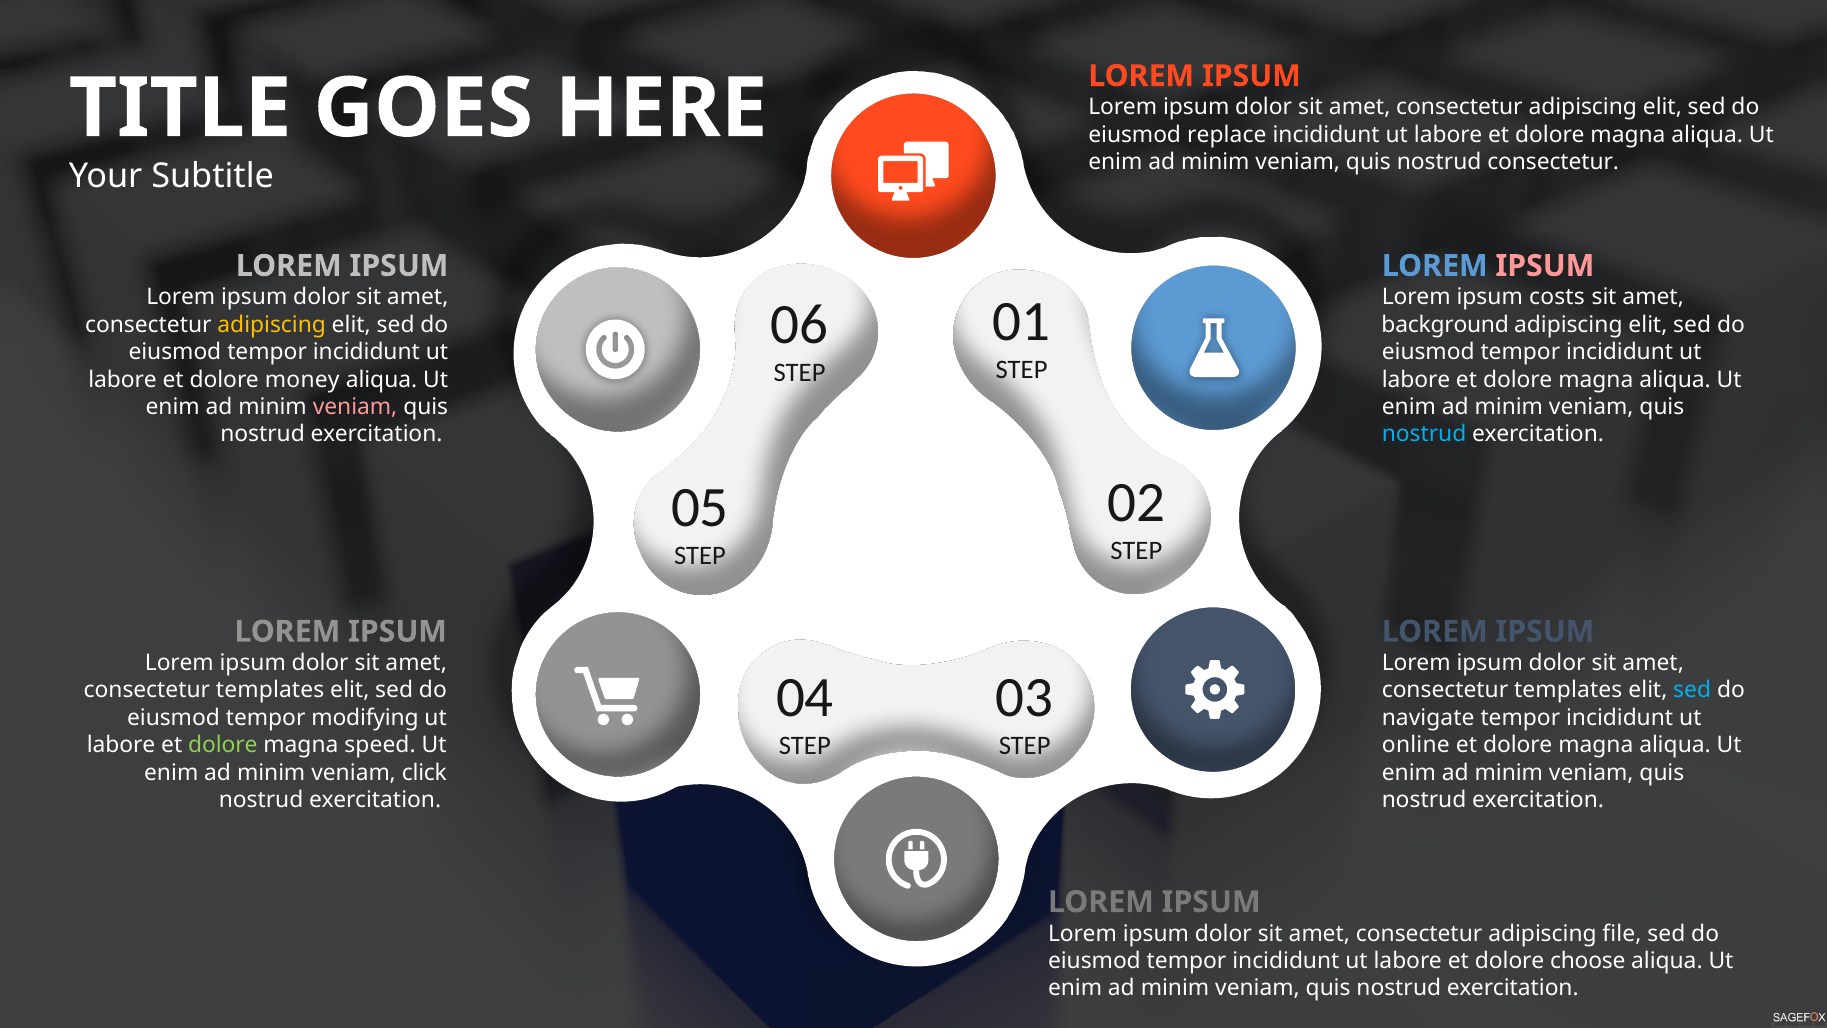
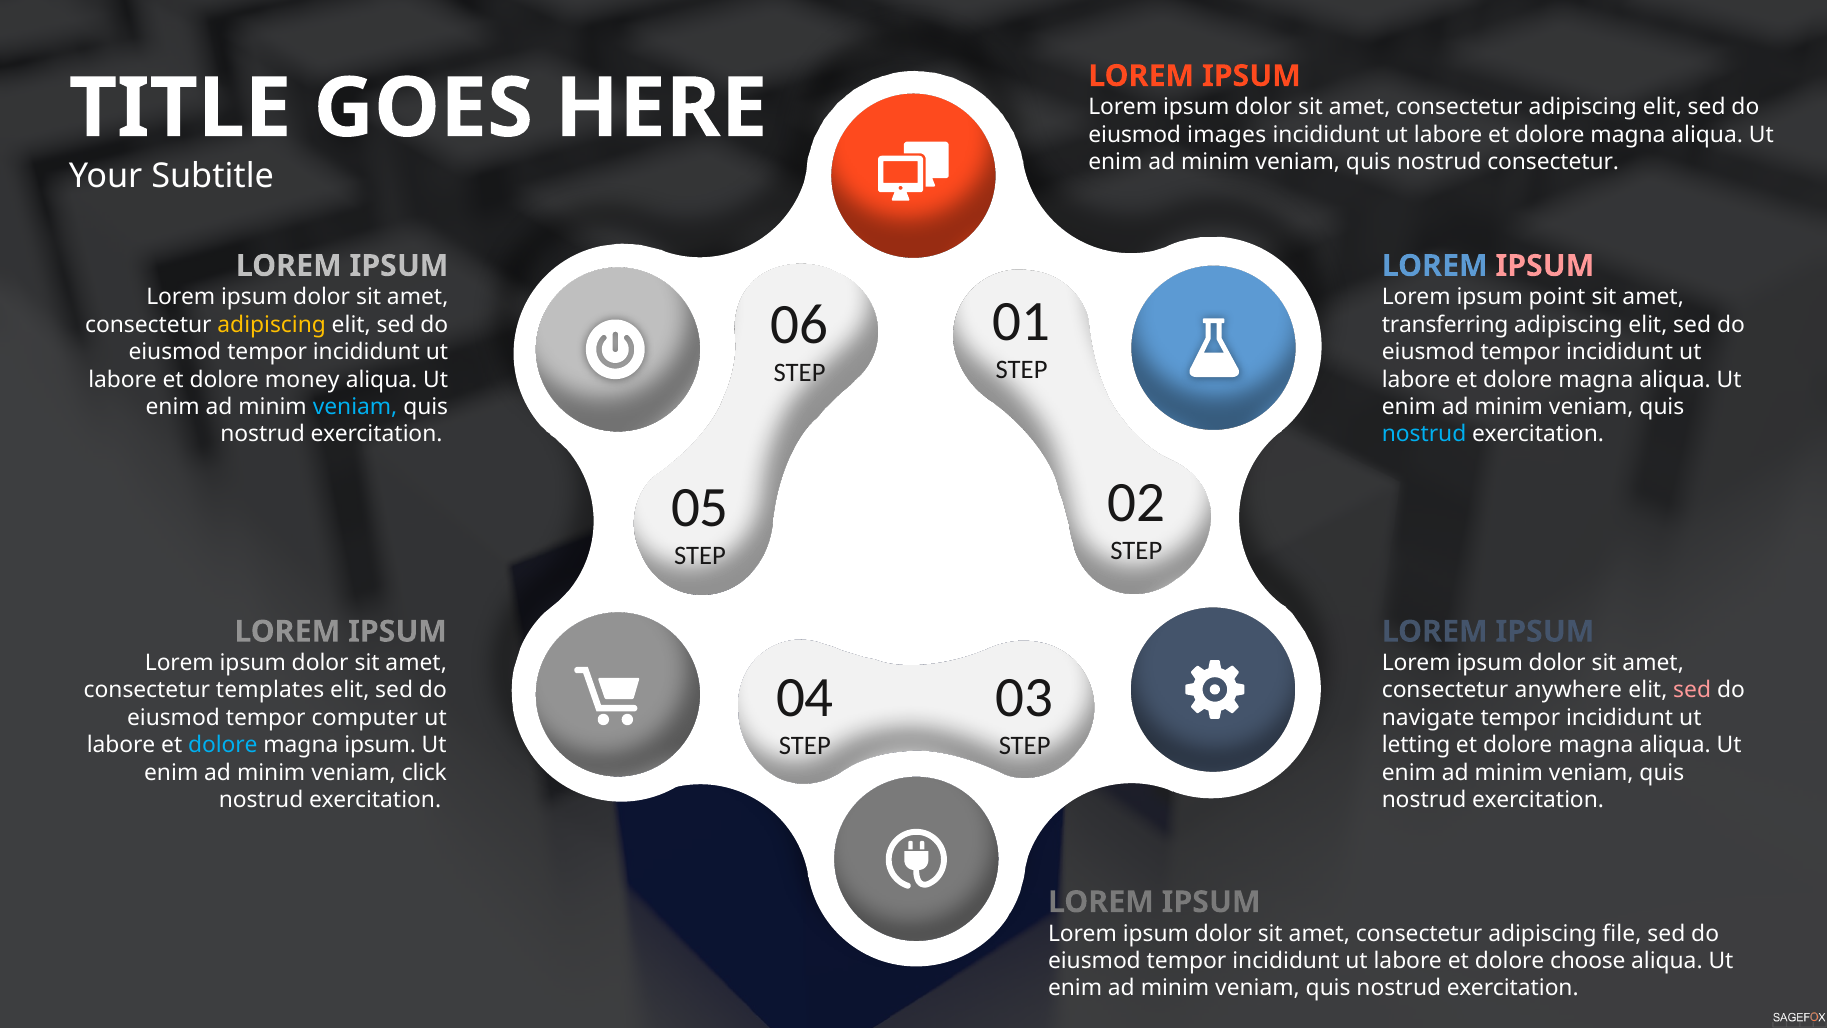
replace: replace -> images
costs: costs -> point
background: background -> transferring
veniam at (355, 407) colour: pink -> light blue
templates at (1568, 690): templates -> anywhere
sed at (1692, 690) colour: light blue -> pink
modifying: modifying -> computer
dolore at (223, 745) colour: light green -> light blue
magna speed: speed -> ipsum
online: online -> letting
